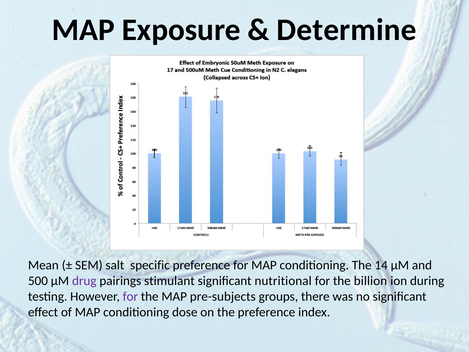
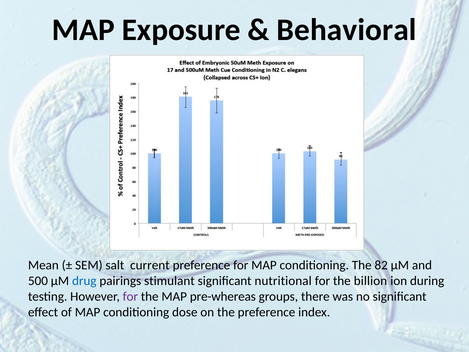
Determine: Determine -> Behavioral
specific: specific -> current
14: 14 -> 82
drug colour: purple -> blue
pre-subjects: pre-subjects -> pre-whereas
